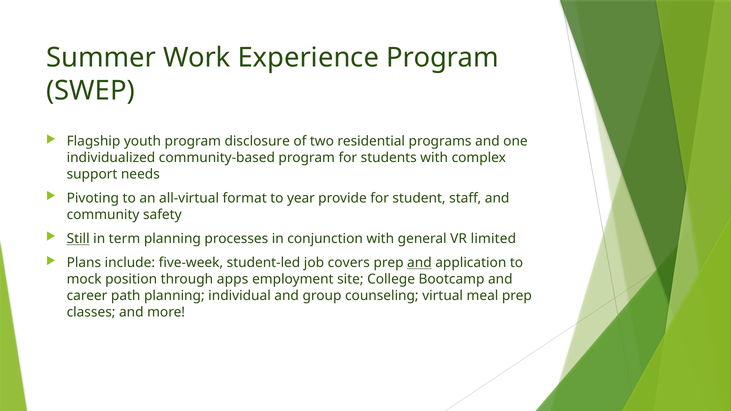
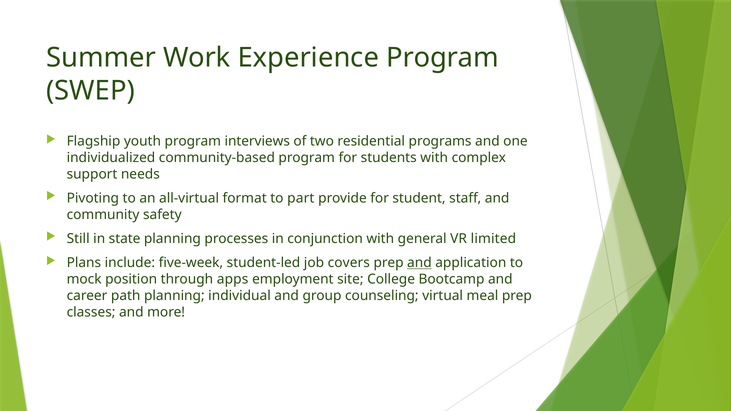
disclosure: disclosure -> interviews
year: year -> part
Still underline: present -> none
term: term -> state
